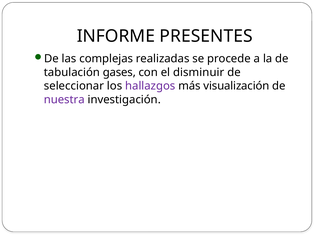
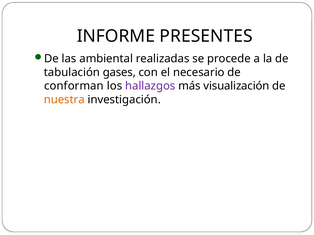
complejas: complejas -> ambiental
disminuir: disminuir -> necesario
seleccionar: seleccionar -> conforman
nuestra colour: purple -> orange
